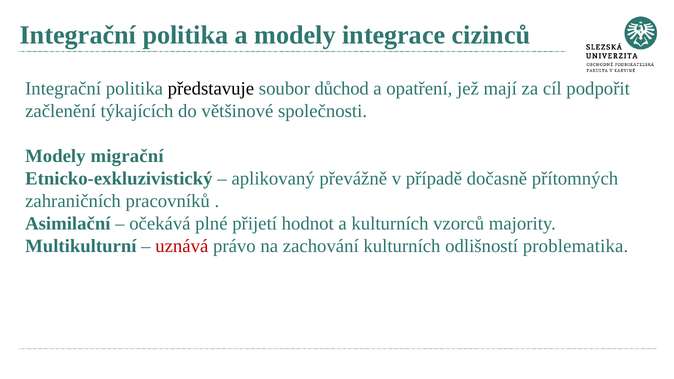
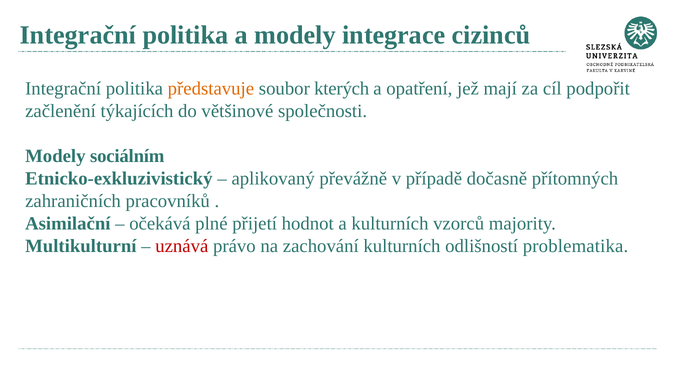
představuje colour: black -> orange
důchod: důchod -> kterých
migrační: migrační -> sociálním
